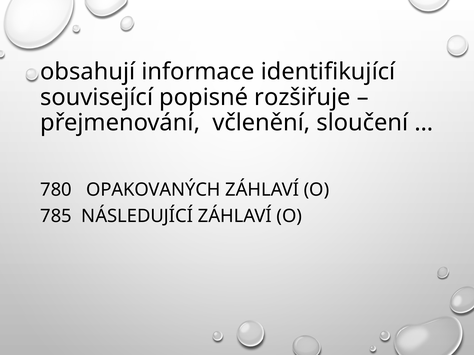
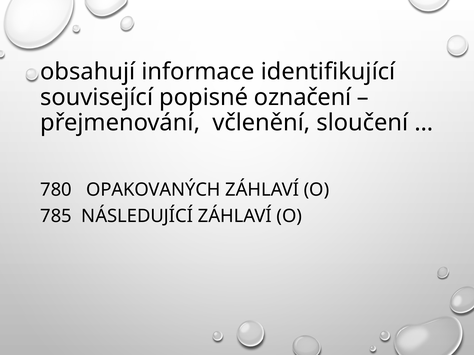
rozšiřuje: rozšiřuje -> označení
